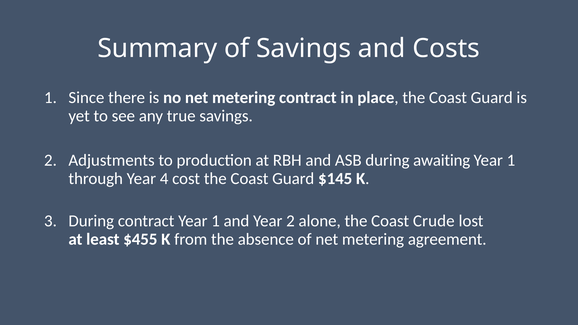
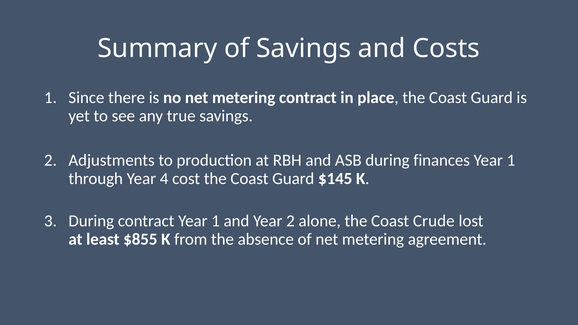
awaiting: awaiting -> finances
$455: $455 -> $855
